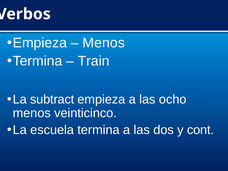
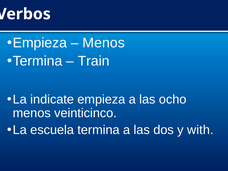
subtract: subtract -> indicate
cont: cont -> with
